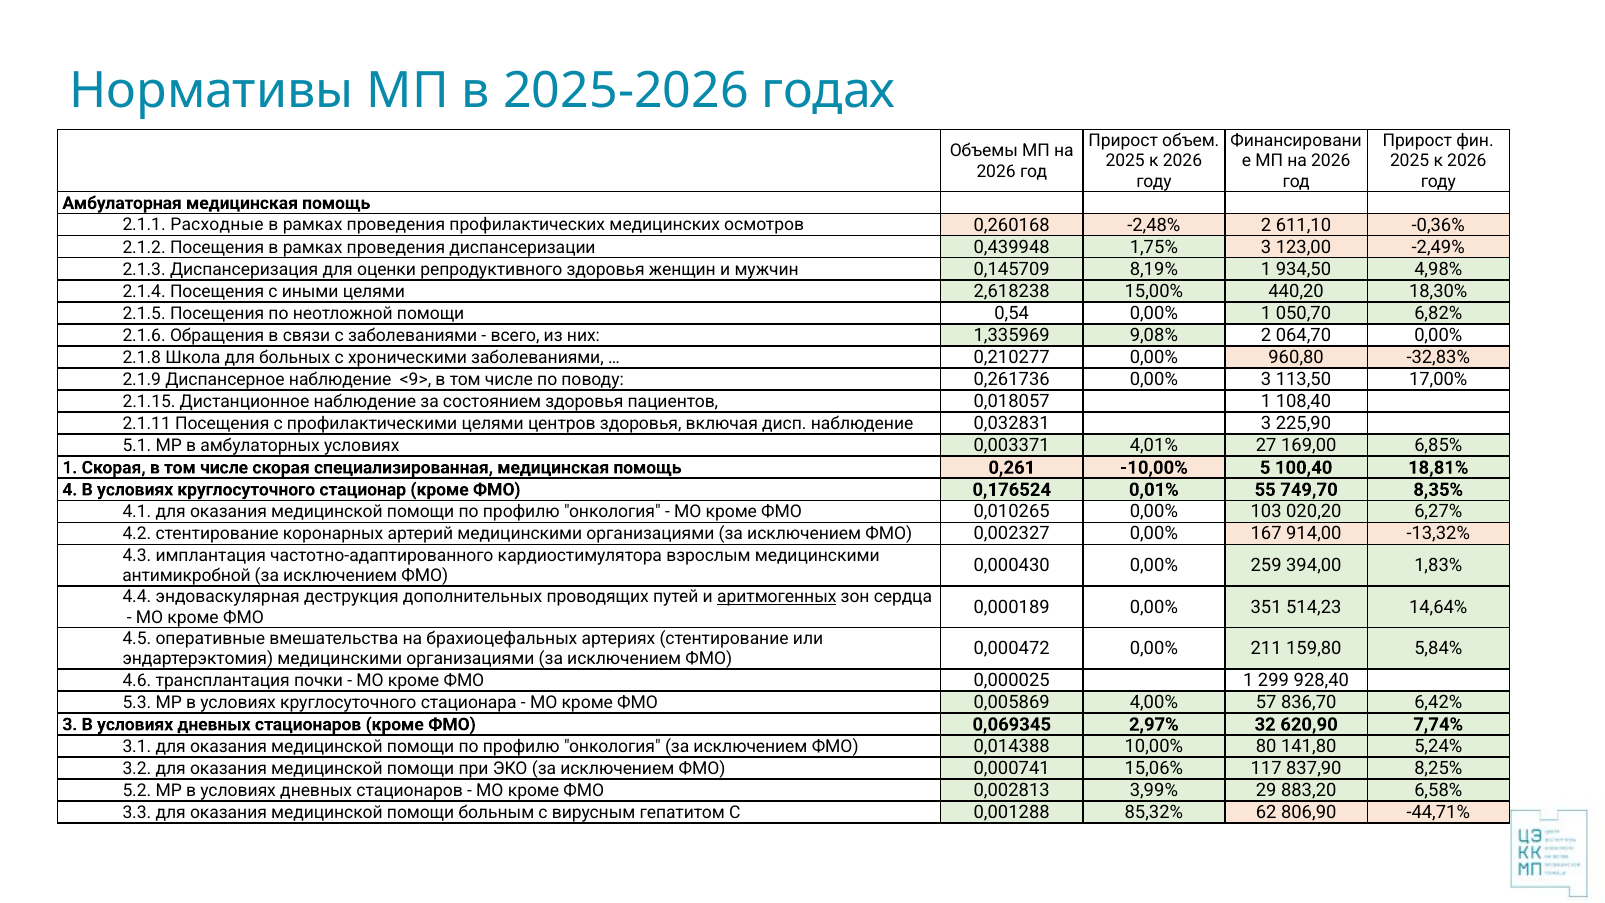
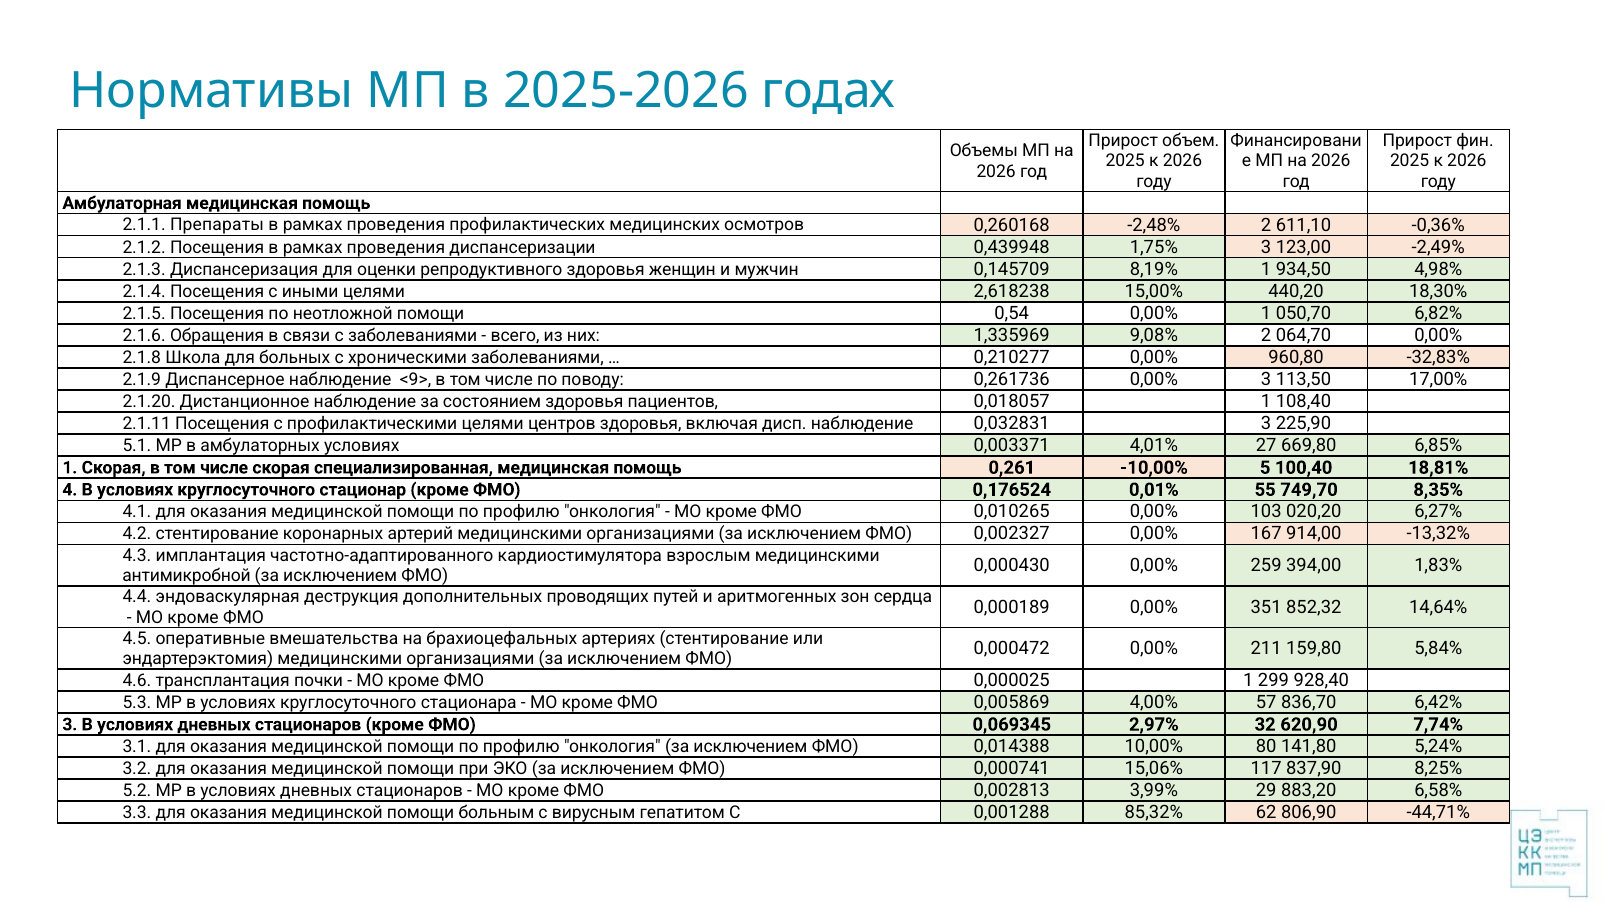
Расходные: Расходные -> Препараты
2.1.15: 2.1.15 -> 2.1.20
169,00: 169,00 -> 669,80
аритмогенных underline: present -> none
514,23: 514,23 -> 852,32
